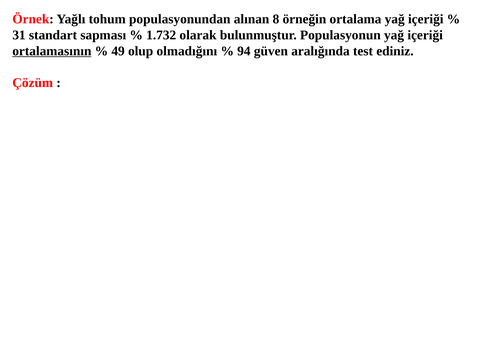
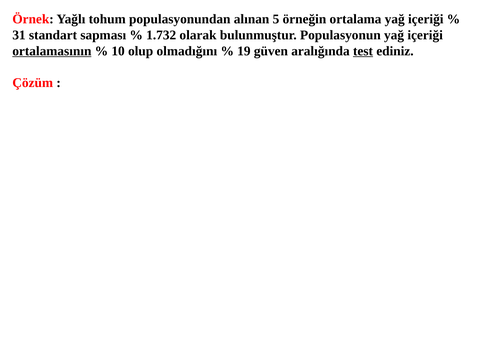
8: 8 -> 5
49: 49 -> 10
94: 94 -> 19
test underline: none -> present
